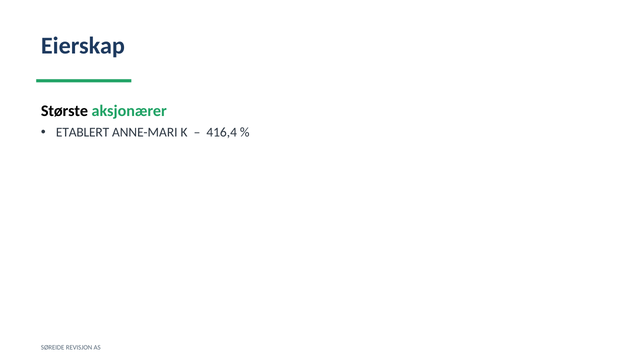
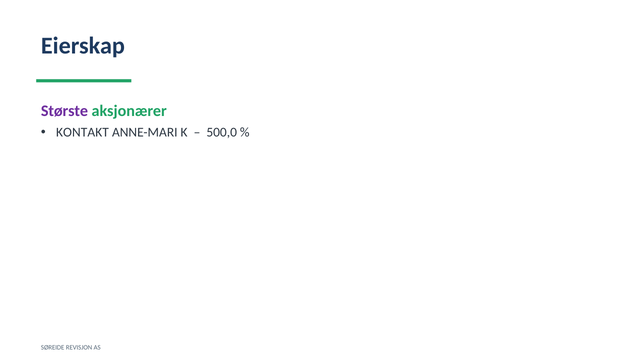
Største colour: black -> purple
ETABLERT: ETABLERT -> KONTAKT
416,4: 416,4 -> 500,0
